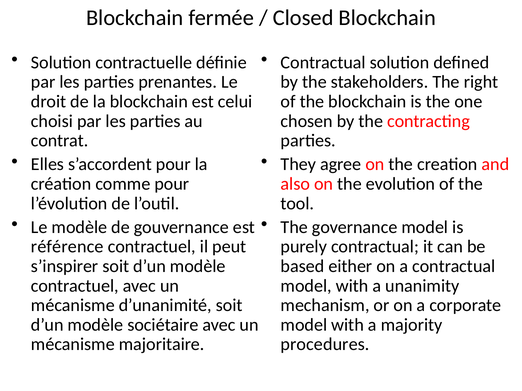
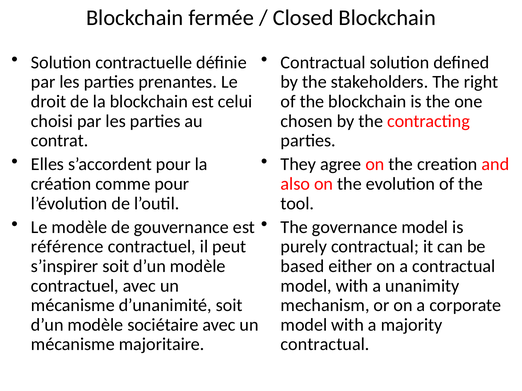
procedures at (325, 345): procedures -> contractual
